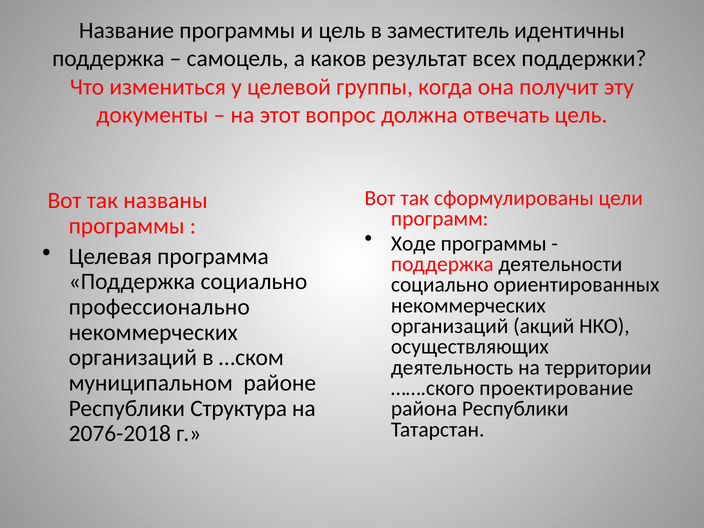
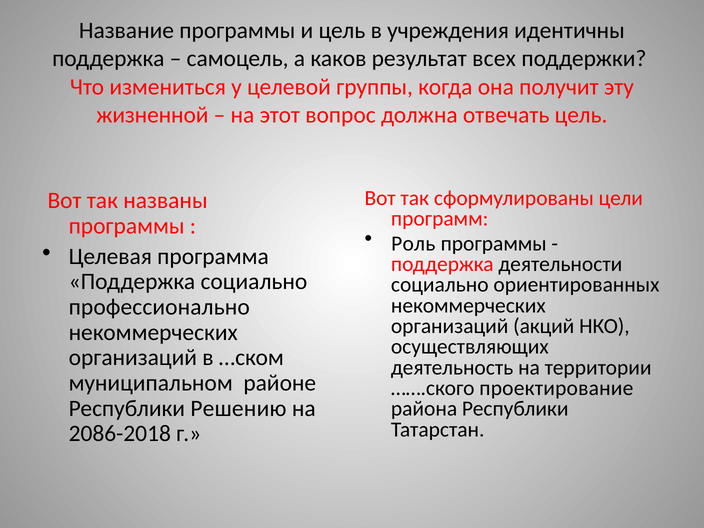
заместитель: заместитель -> учреждения
документы: документы -> жизненной
Ходе: Ходе -> Роль
Структура: Структура -> Решению
2076-2018: 2076-2018 -> 2086-2018
